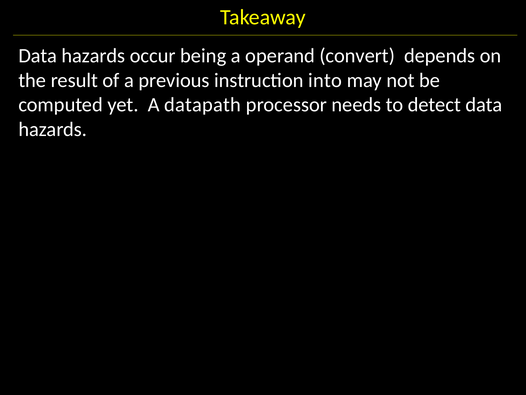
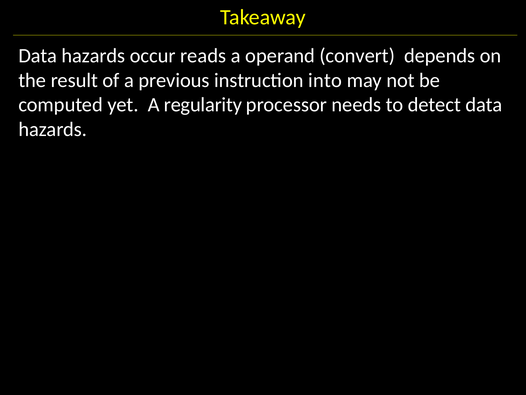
being: being -> reads
datapath: datapath -> regularity
